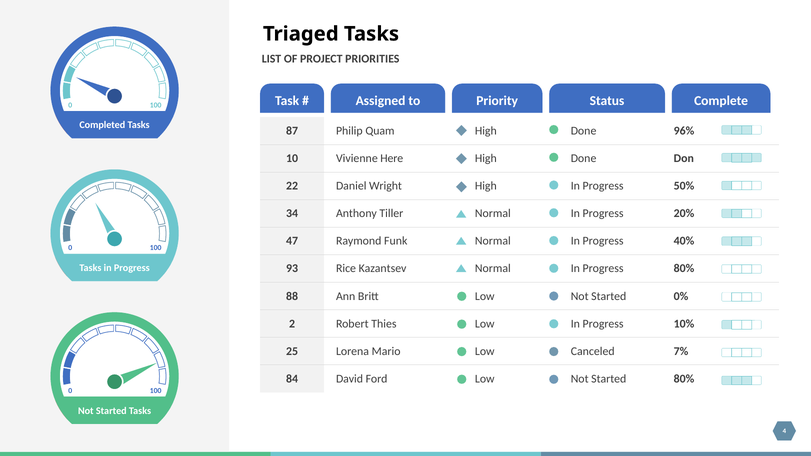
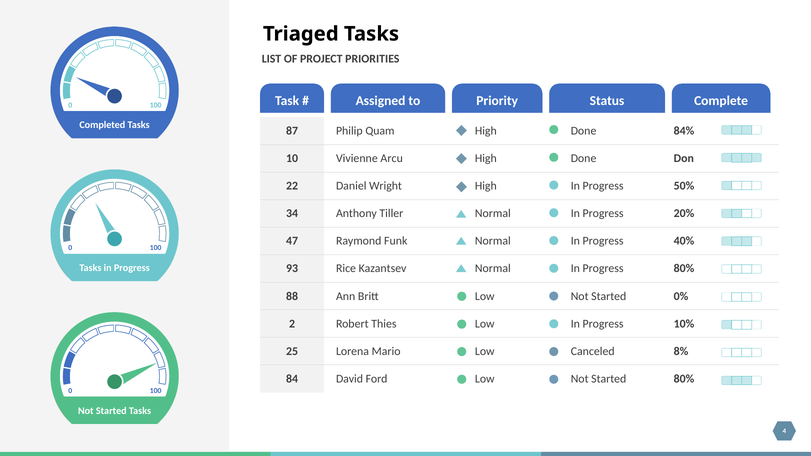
96%: 96% -> 84%
Here: Here -> Arcu
7%: 7% -> 8%
